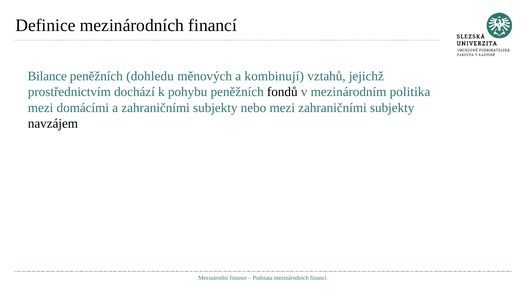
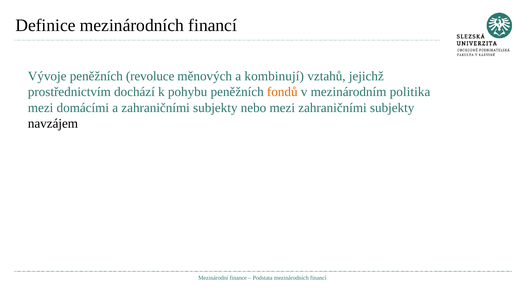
Bilance: Bilance -> Vývoje
dohledu: dohledu -> revoluce
fondů colour: black -> orange
